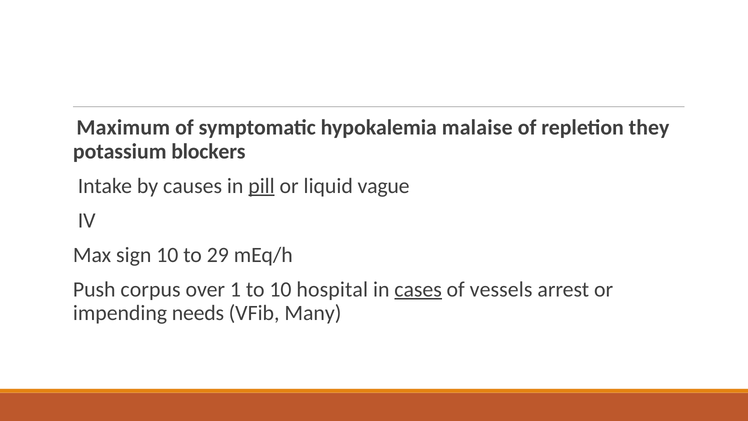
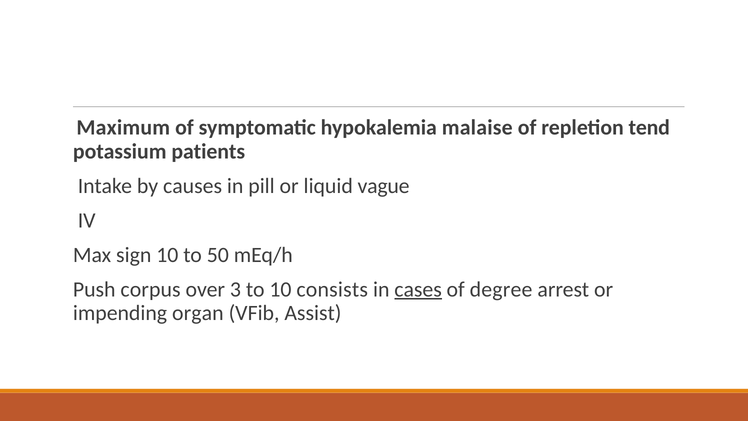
they: they -> tend
blockers: blockers -> patients
pill underline: present -> none
29: 29 -> 50
1: 1 -> 3
hospital: hospital -> consists
vessels: vessels -> degree
needs: needs -> organ
Many: Many -> Assist
